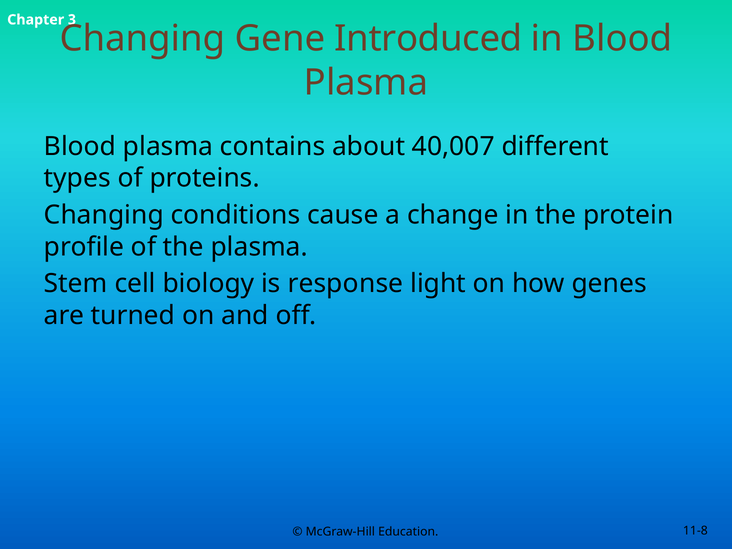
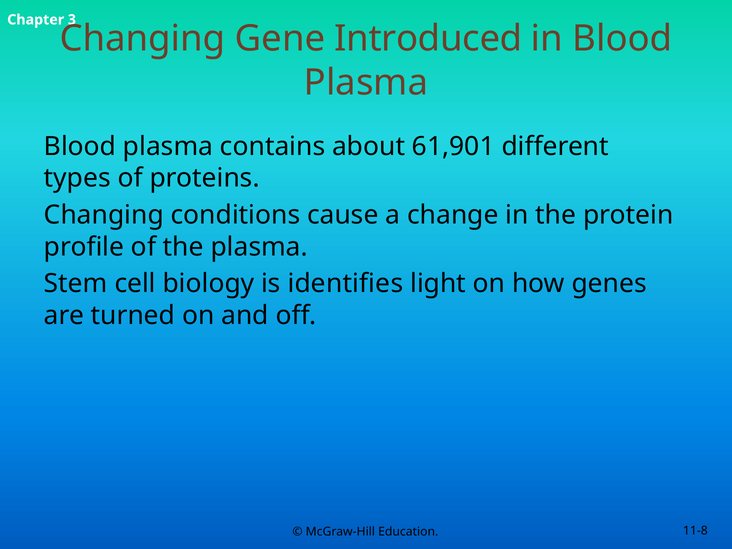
40,007: 40,007 -> 61,901
response: response -> identifies
